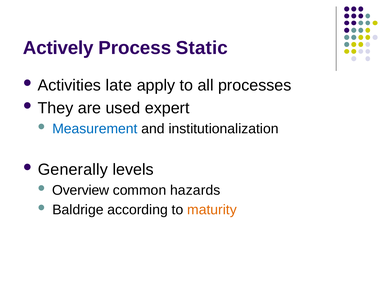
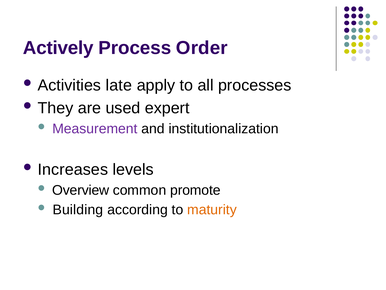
Static: Static -> Order
Measurement colour: blue -> purple
Generally: Generally -> Increases
hazards: hazards -> promote
Baldrige: Baldrige -> Building
